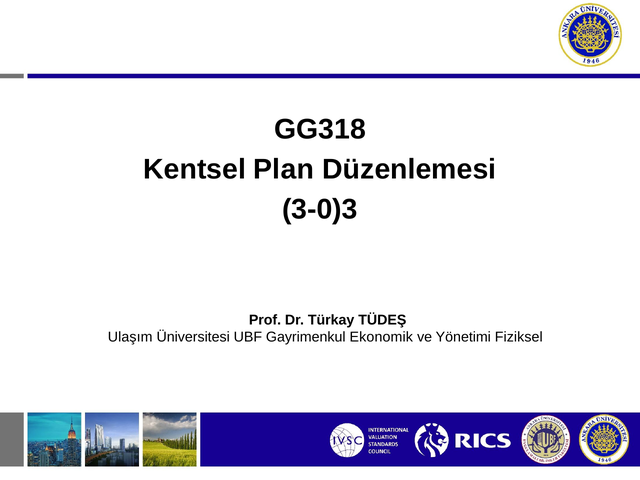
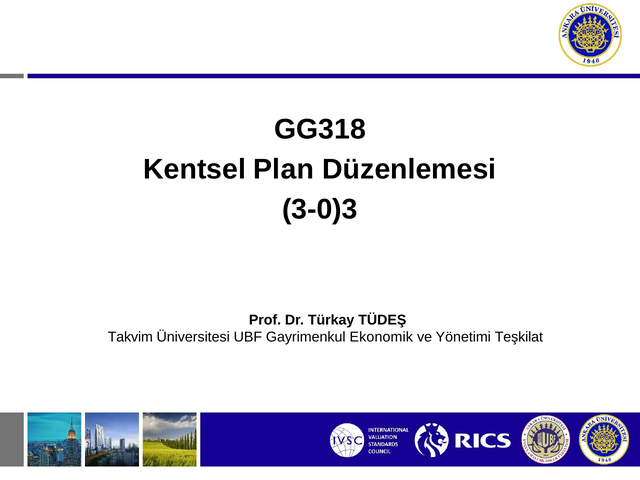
Ulaşım: Ulaşım -> Takvim
Fiziksel: Fiziksel -> Teşkilat
